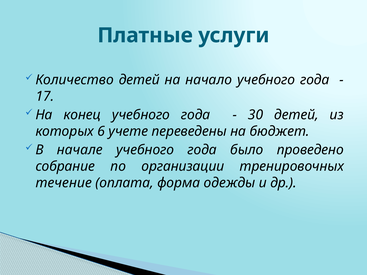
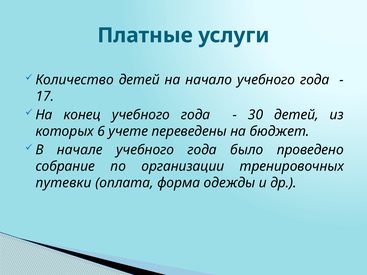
течение: течение -> путевки
